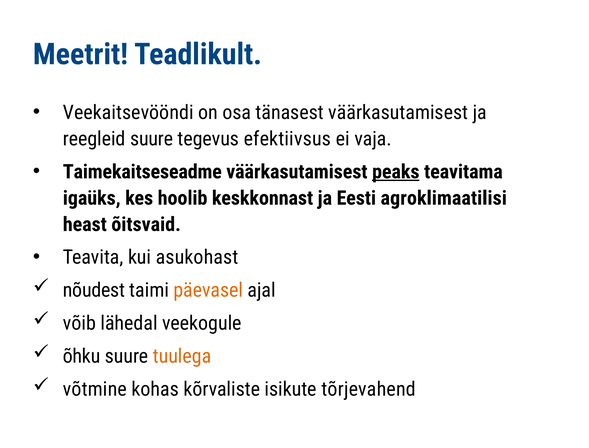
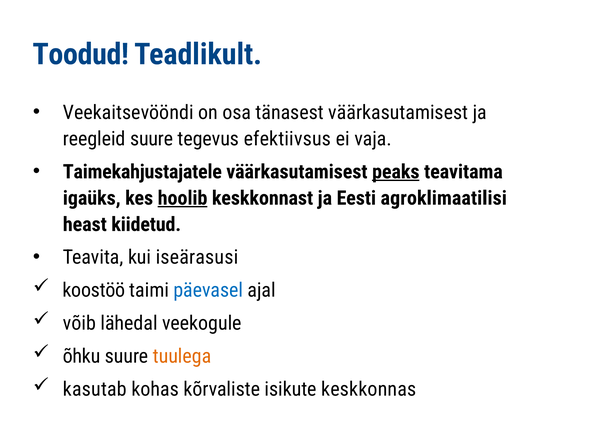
Meetrit: Meetrit -> Toodud
Taimekaitseseadme: Taimekaitseseadme -> Taimekahjustajatele
hoolib underline: none -> present
õitsvaid: õitsvaid -> kiidetud
asukohast: asukohast -> iseärasusi
nõudest: nõudest -> koostöö
päevasel colour: orange -> blue
võtmine: võtmine -> kasutab
tõrjevahend: tõrjevahend -> keskkonnas
